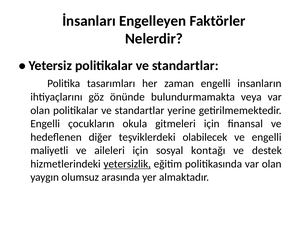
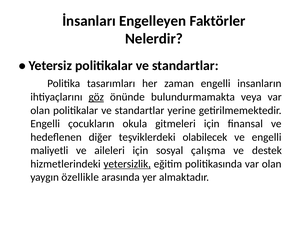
göz underline: none -> present
kontağı: kontağı -> çalışma
olumsuz: olumsuz -> özellikle
